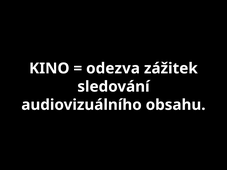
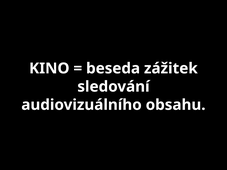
odezva: odezva -> beseda
